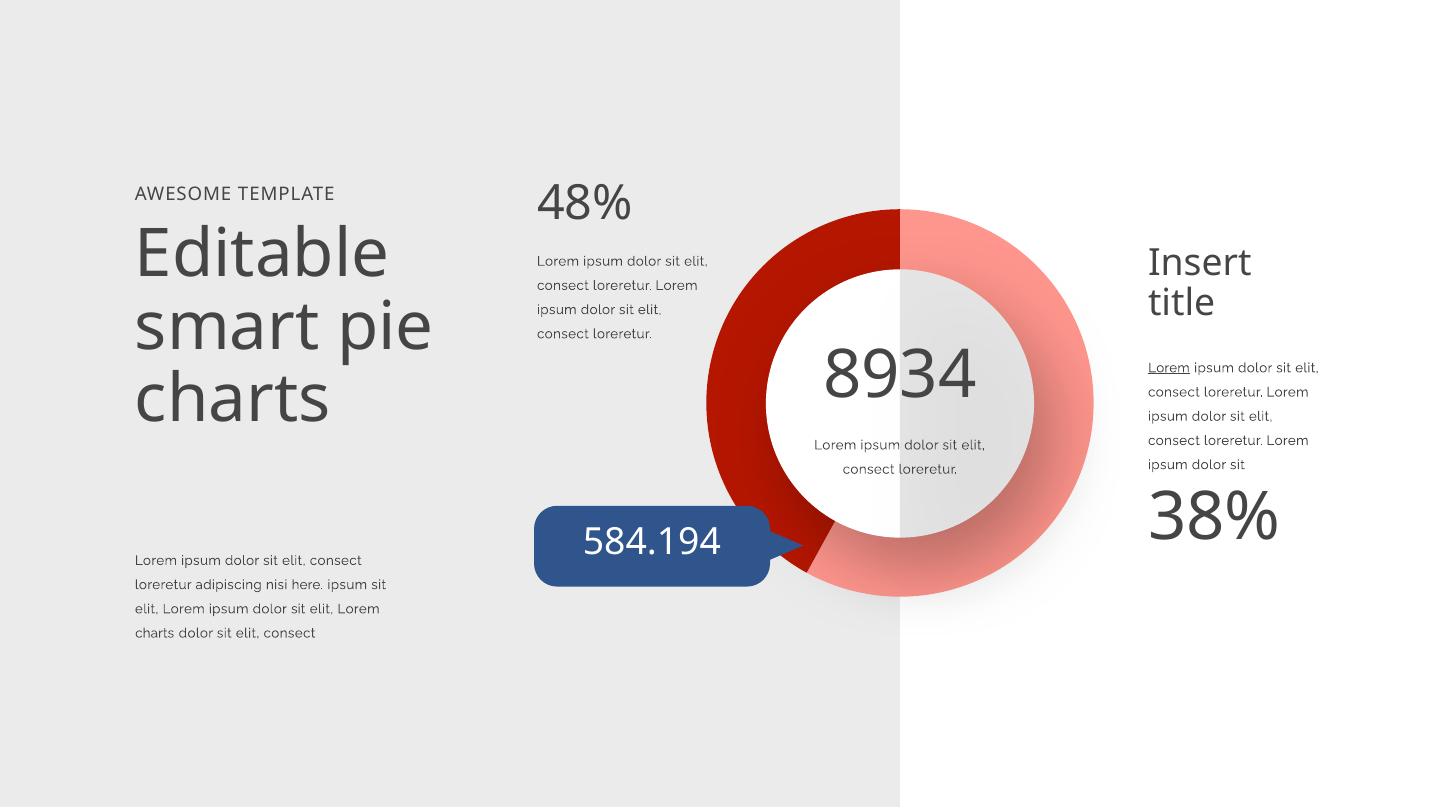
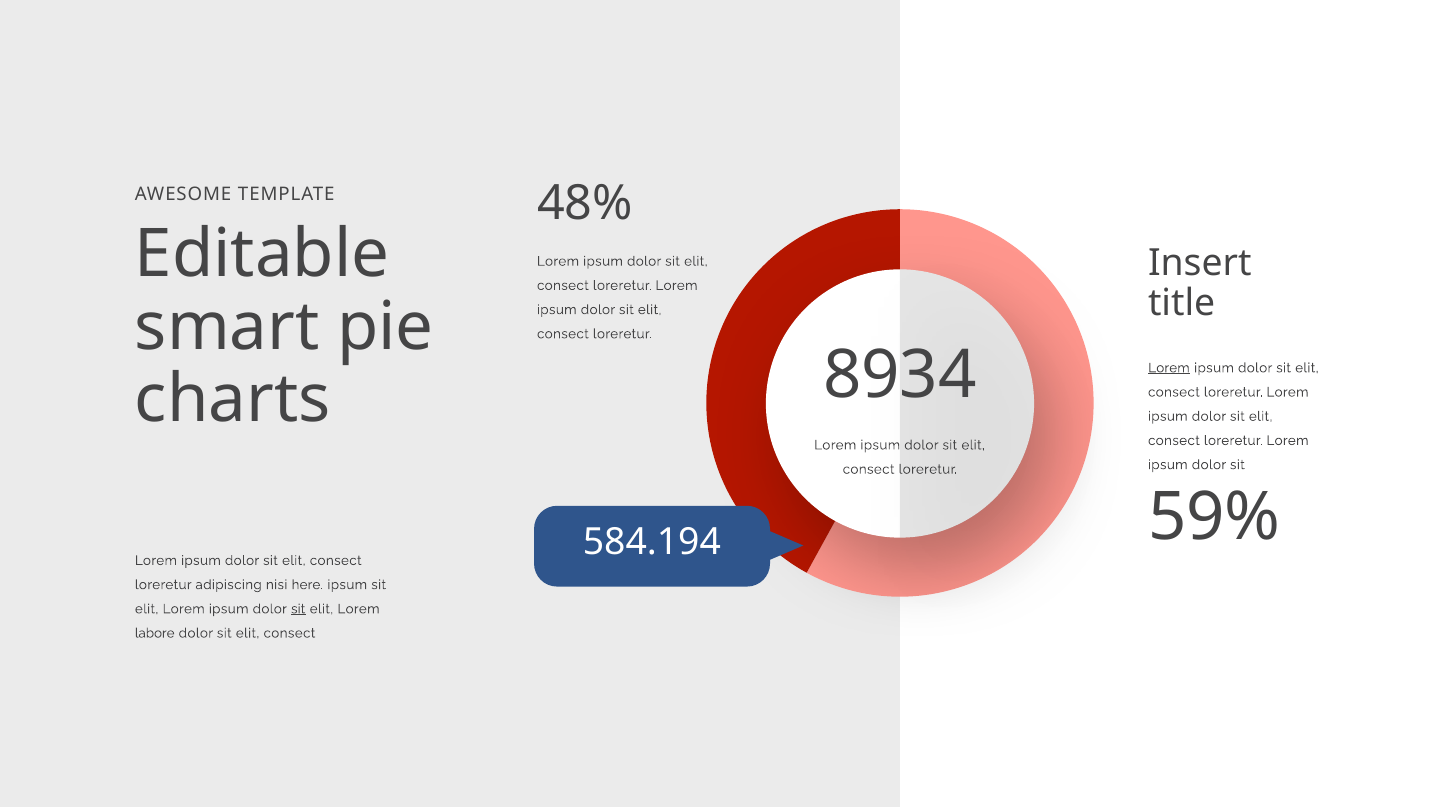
38%: 38% -> 59%
sit at (298, 609) underline: none -> present
charts at (155, 633): charts -> labore
